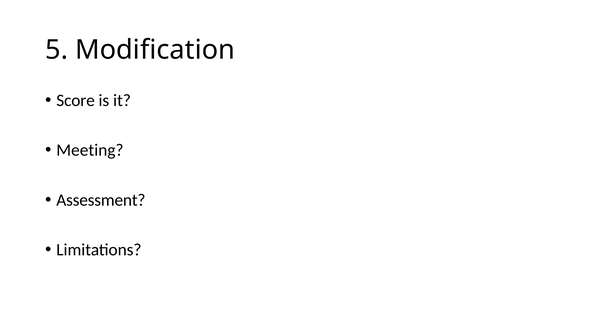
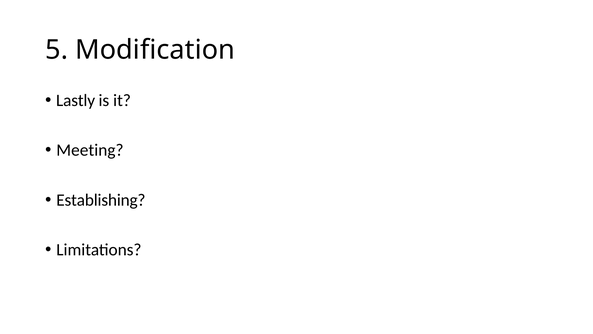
Score: Score -> Lastly
Assessment: Assessment -> Establishing
